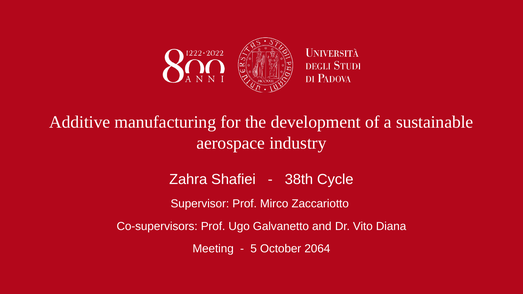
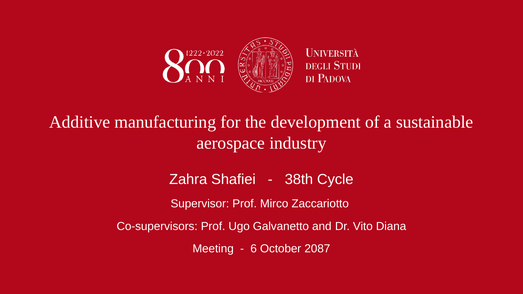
5: 5 -> 6
2064: 2064 -> 2087
